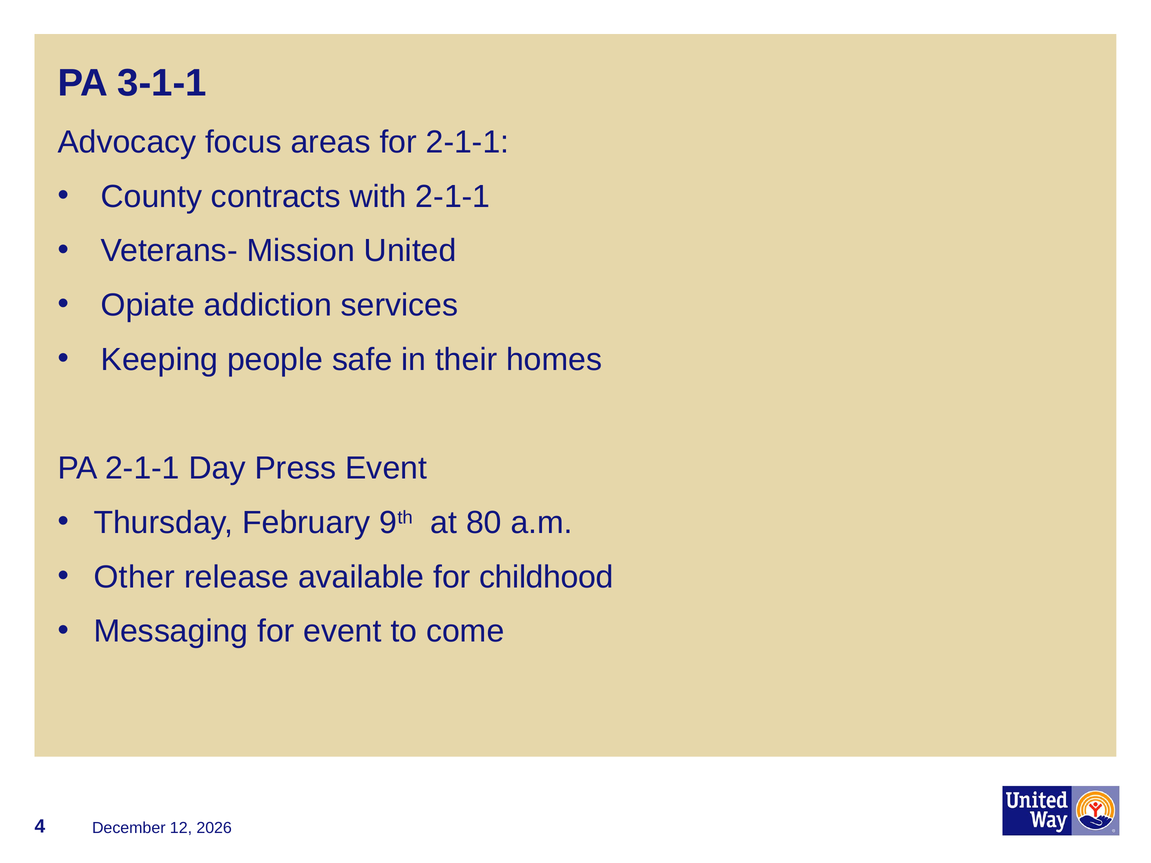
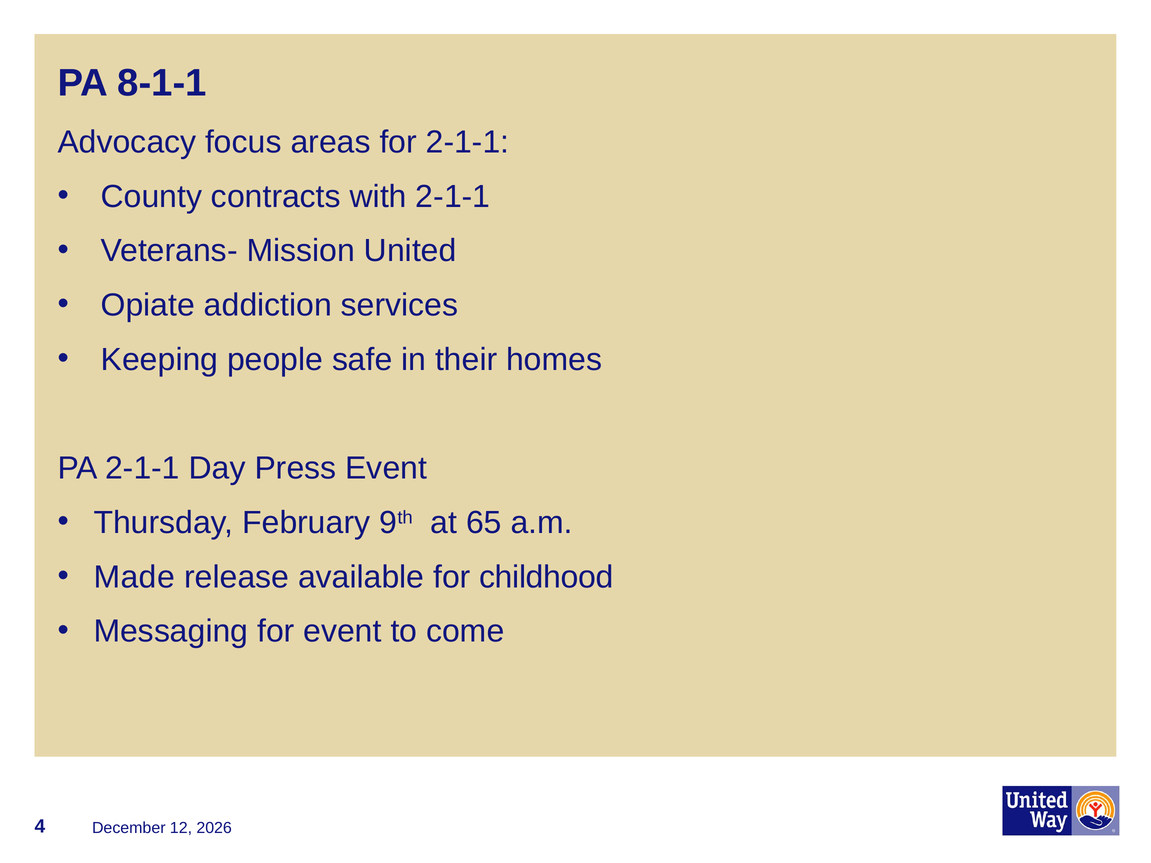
3-1-1: 3-1-1 -> 8-1-1
80: 80 -> 65
Other: Other -> Made
